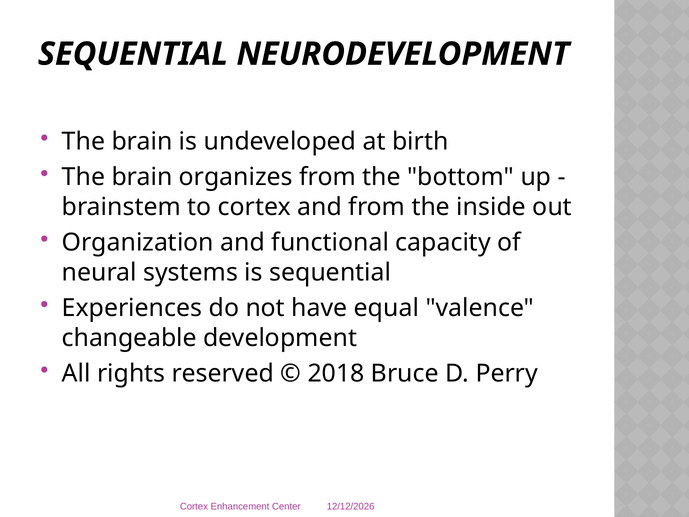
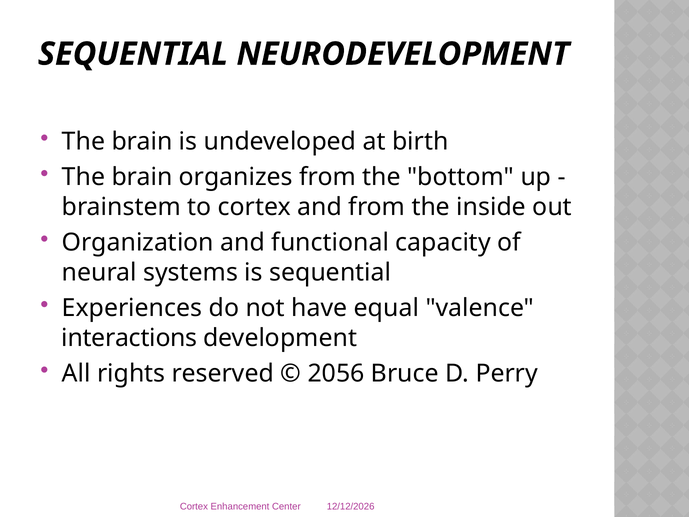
changeable: changeable -> interactions
2018: 2018 -> 2056
